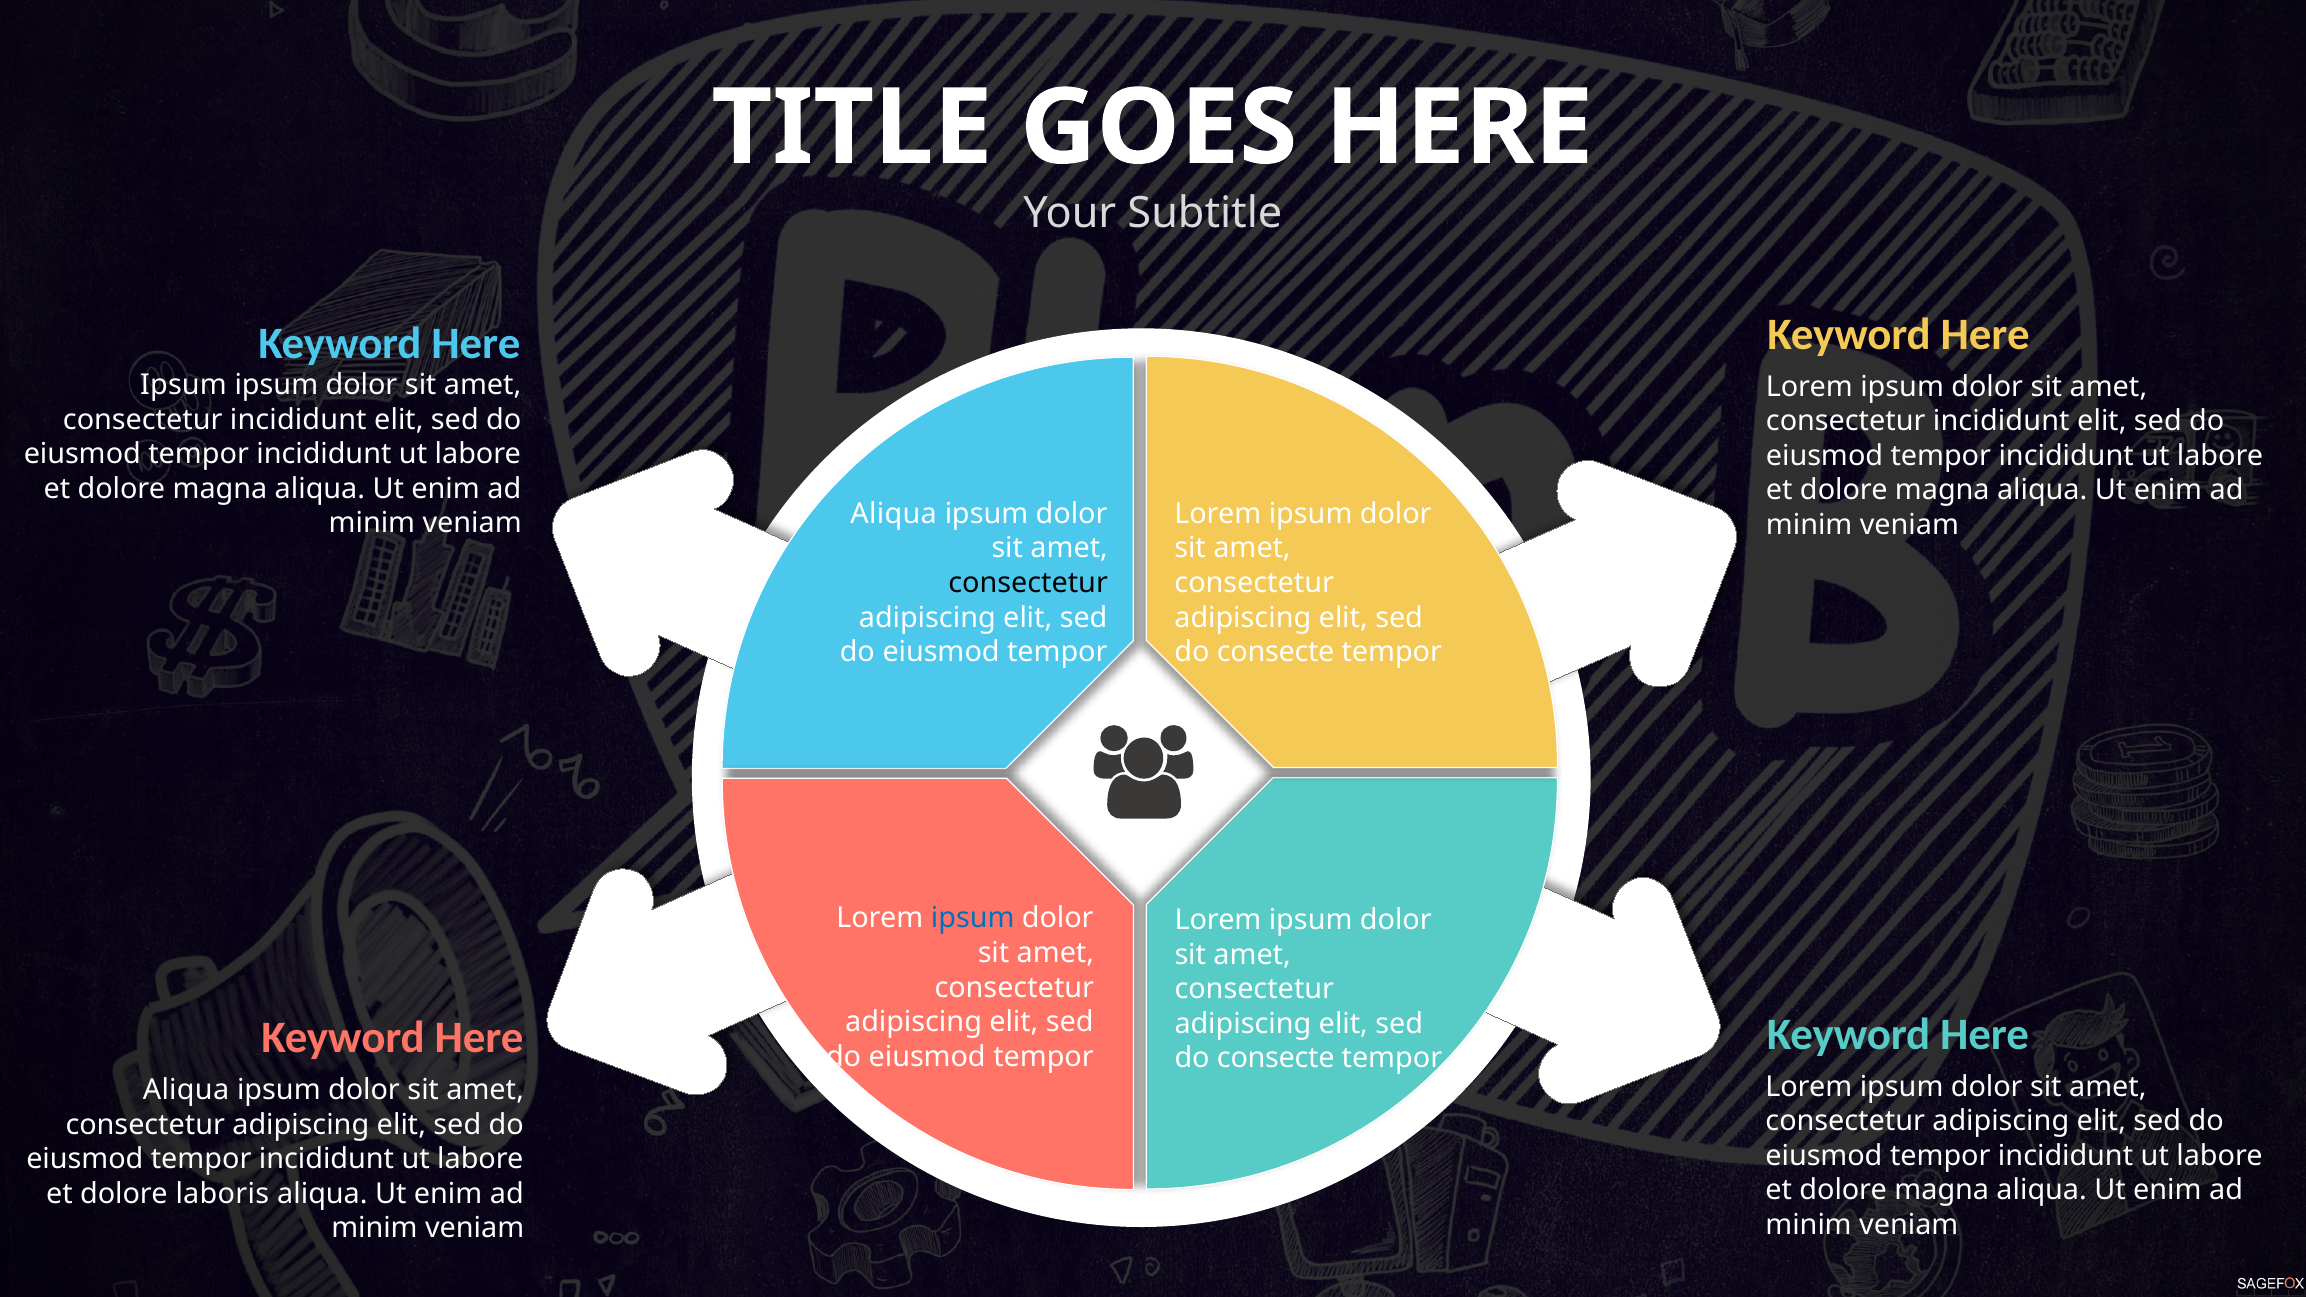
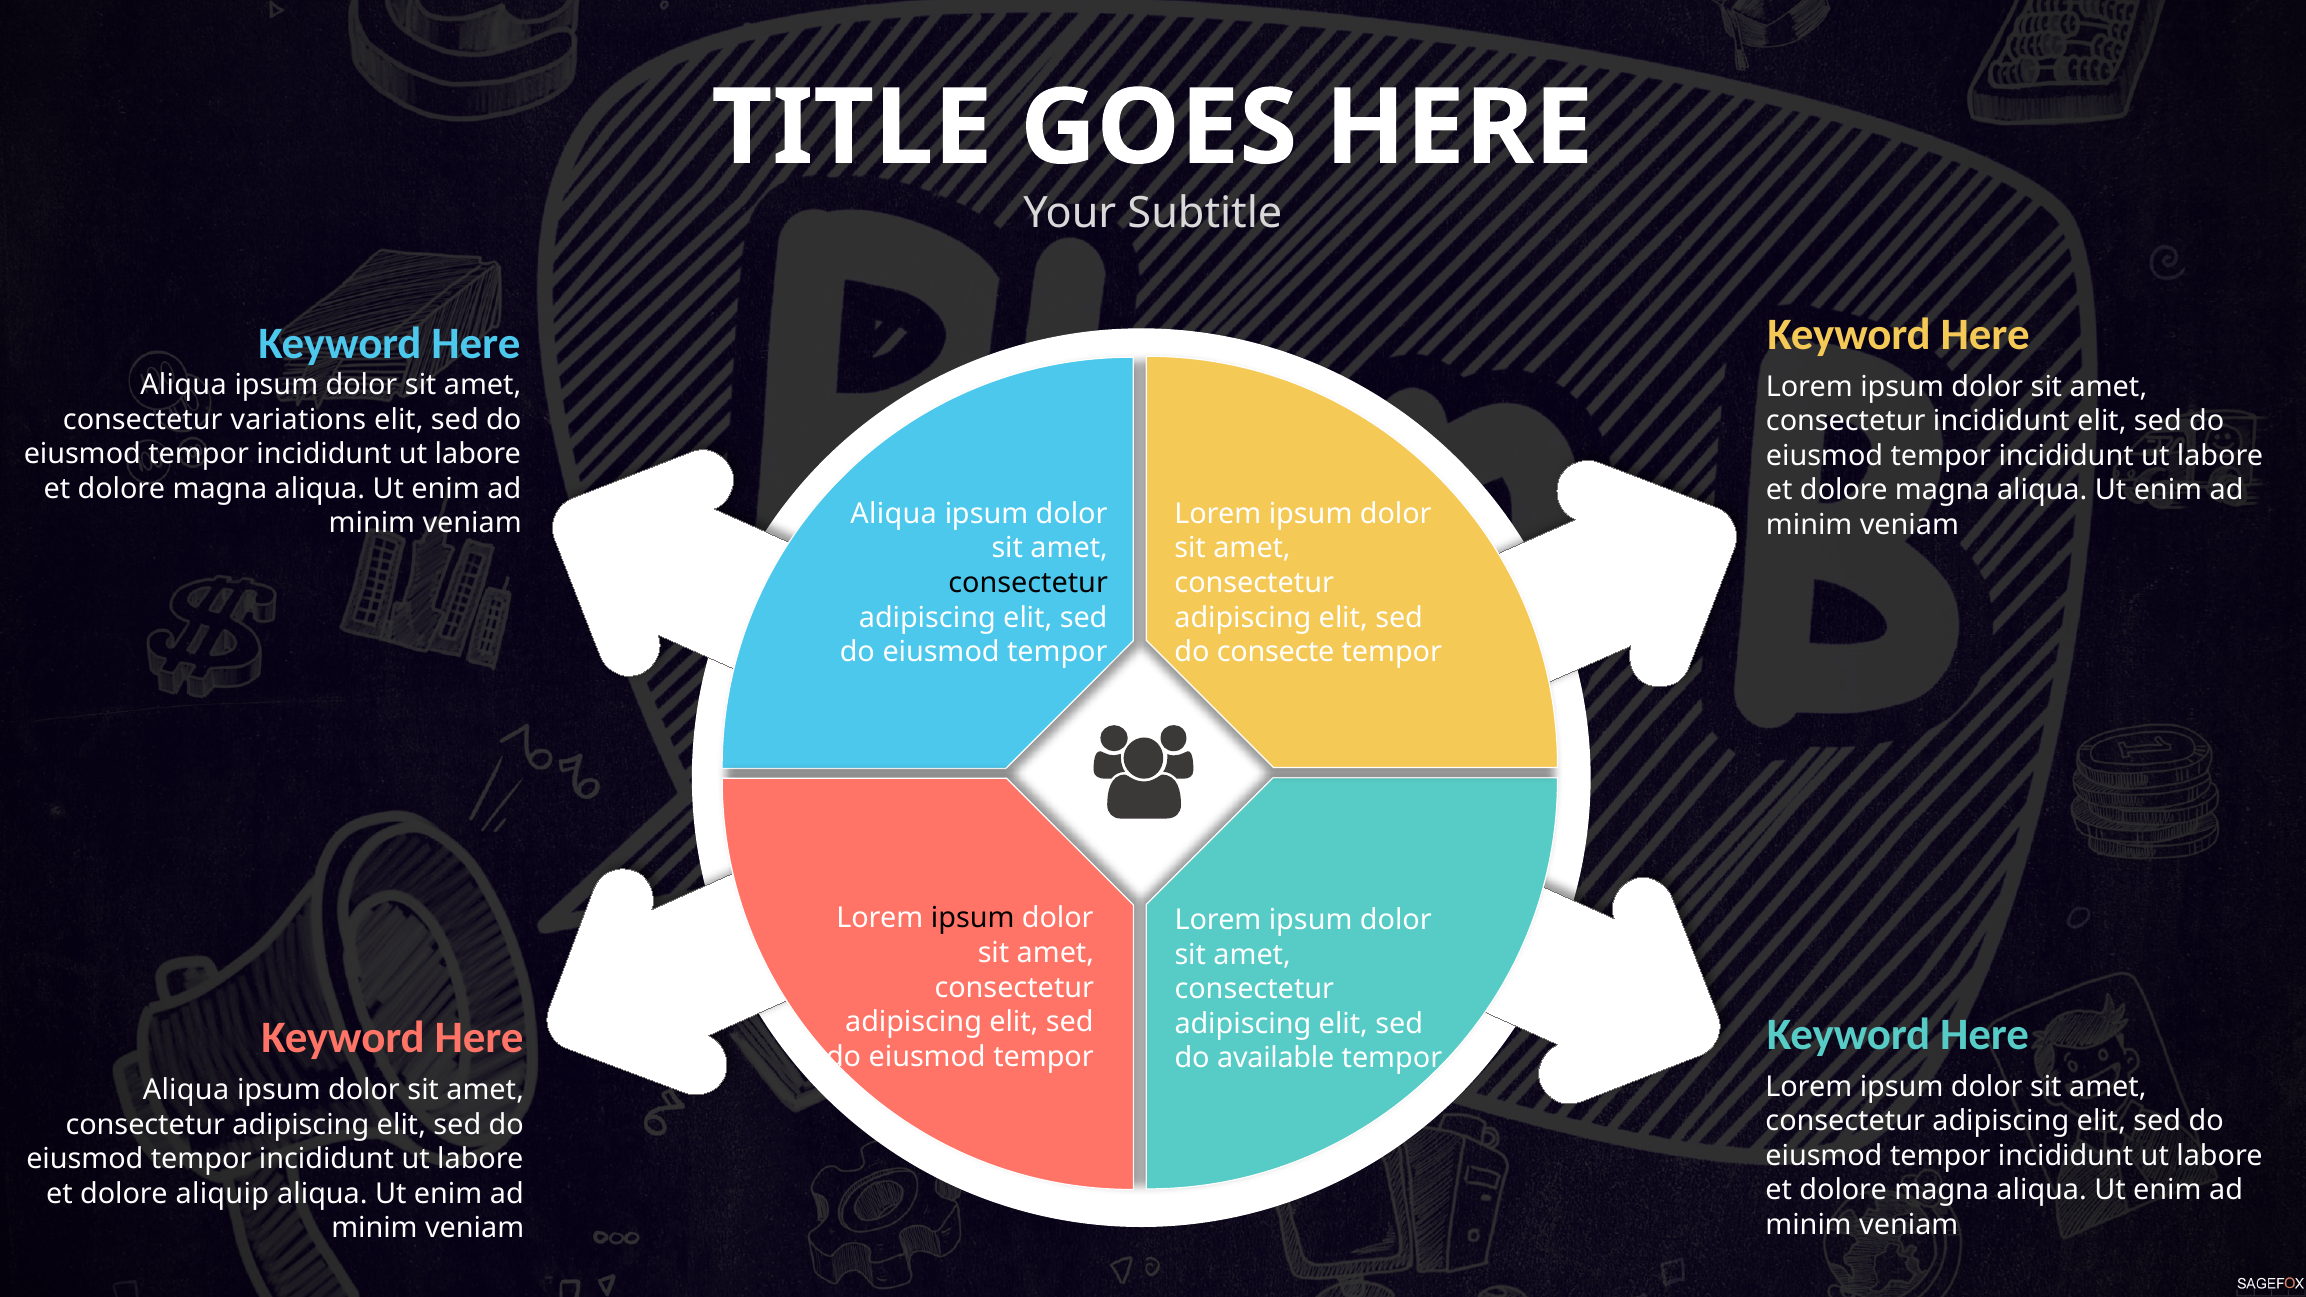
Ipsum at (184, 385): Ipsum -> Aliqua
incididunt at (298, 420): incididunt -> variations
ipsum at (973, 919) colour: blue -> black
consecte at (1276, 1058): consecte -> available
laboris: laboris -> aliquip
